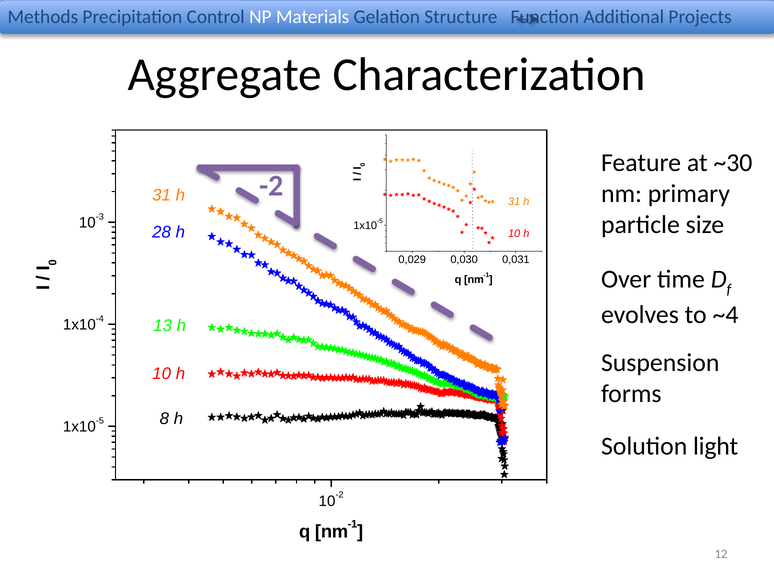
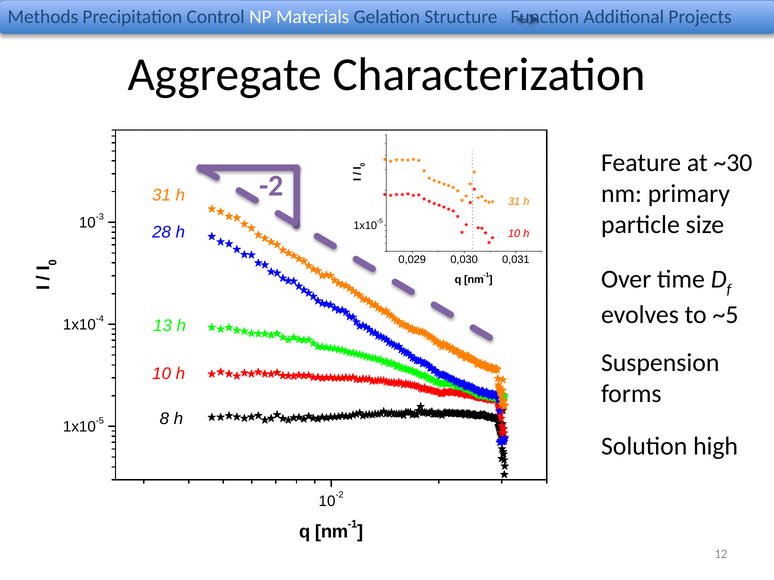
~4: ~4 -> ~5
light: light -> high
